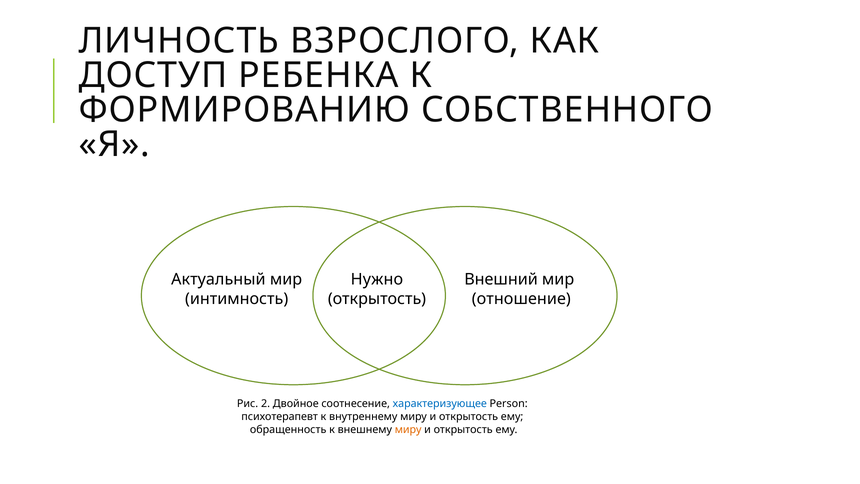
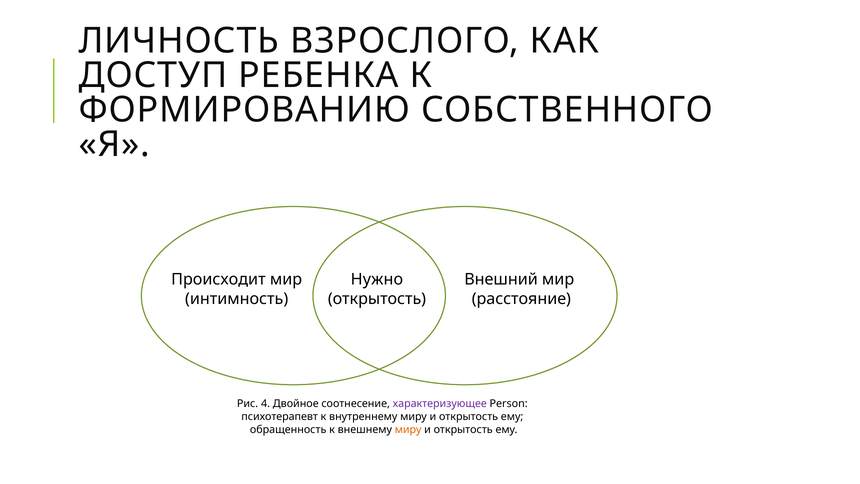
Актуальный: Актуальный -> Происходит
отношение: отношение -> расстояние
2: 2 -> 4
характеризующее colour: blue -> purple
